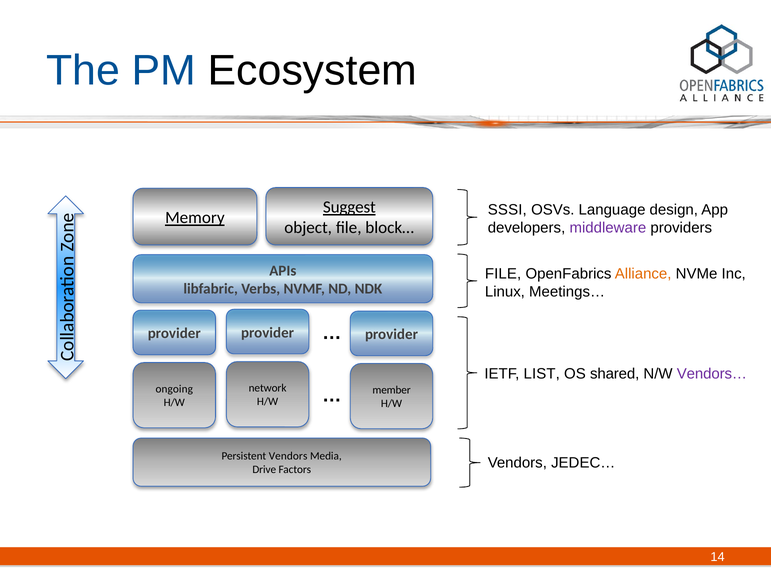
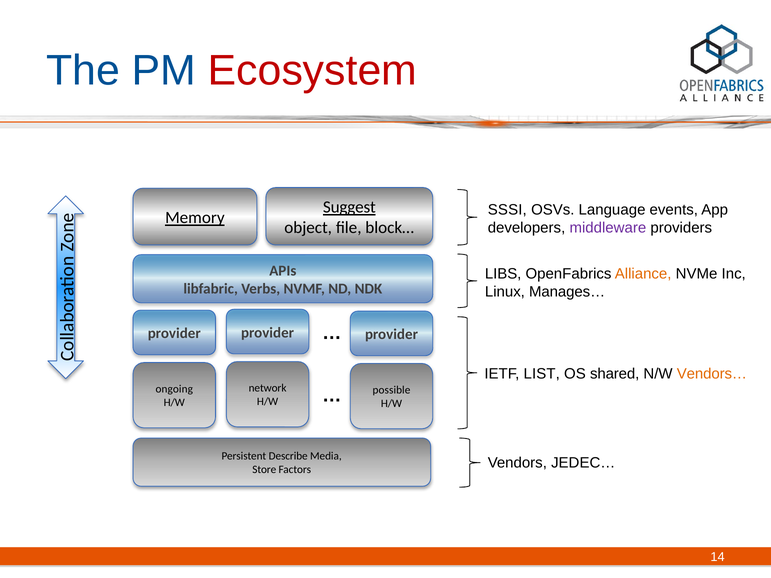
Ecosystem colour: black -> red
design: design -> events
FILE at (503, 274): FILE -> LIBS
Meetings…: Meetings… -> Manages…
Vendors… colour: purple -> orange
member: member -> possible
Persistent Vendors: Vendors -> Describe
Drive: Drive -> Store
